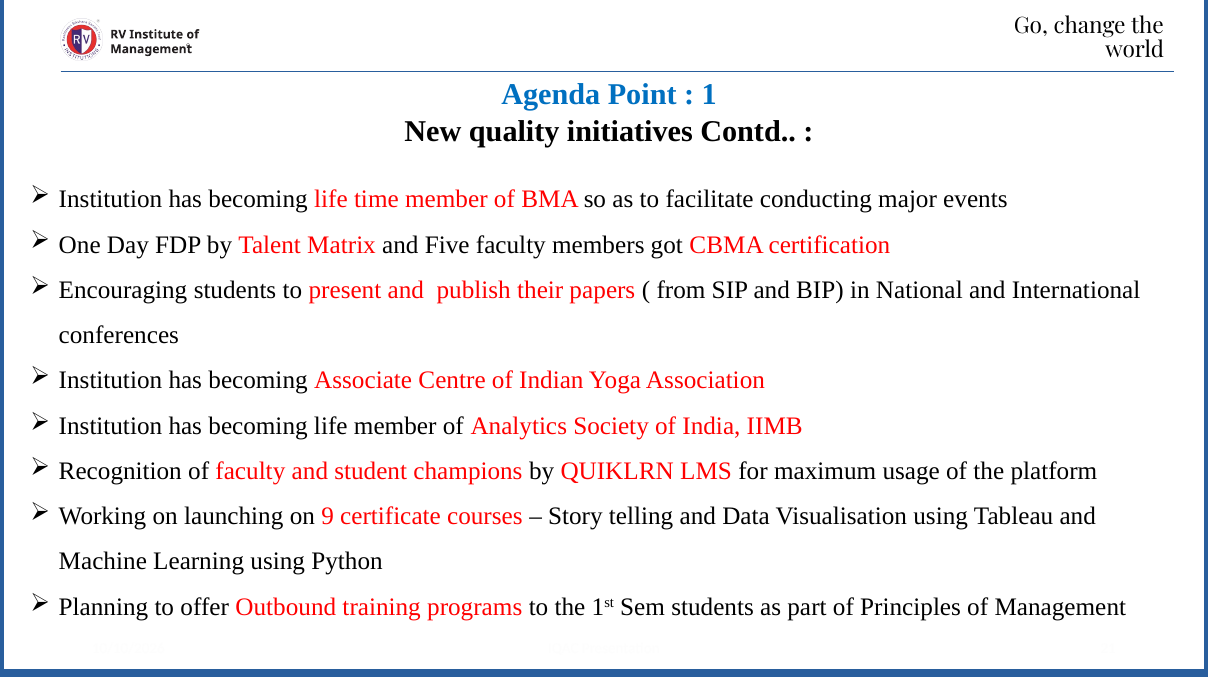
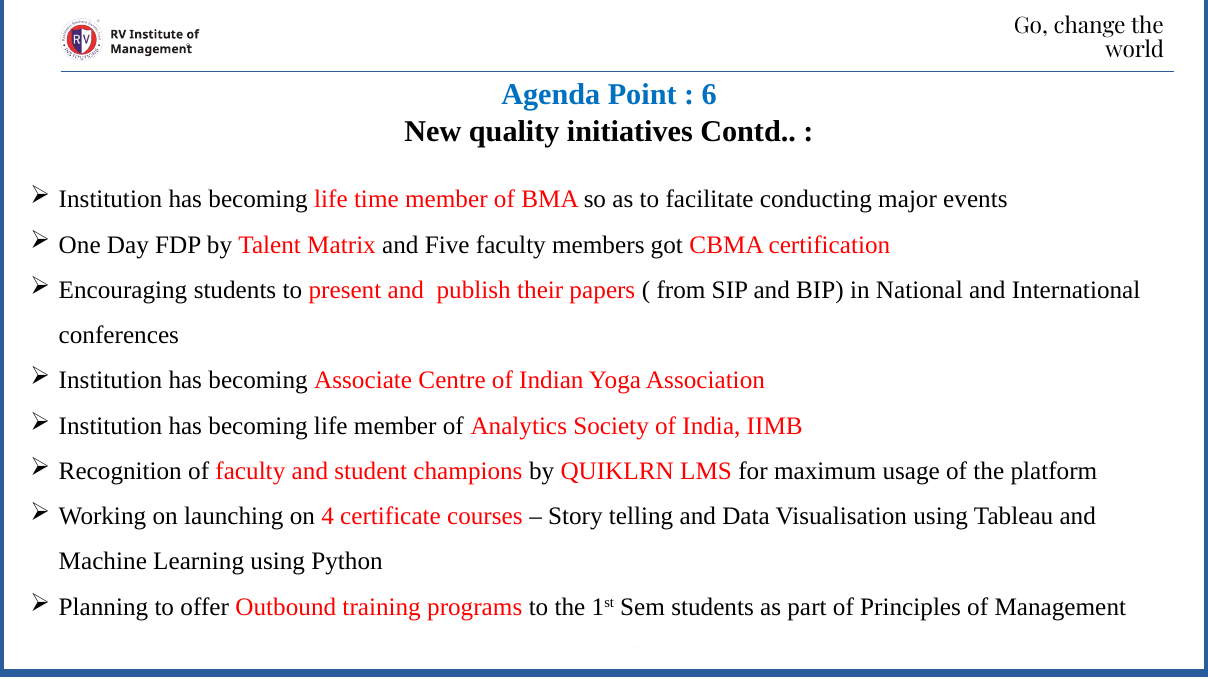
1: 1 -> 6
9: 9 -> 4
